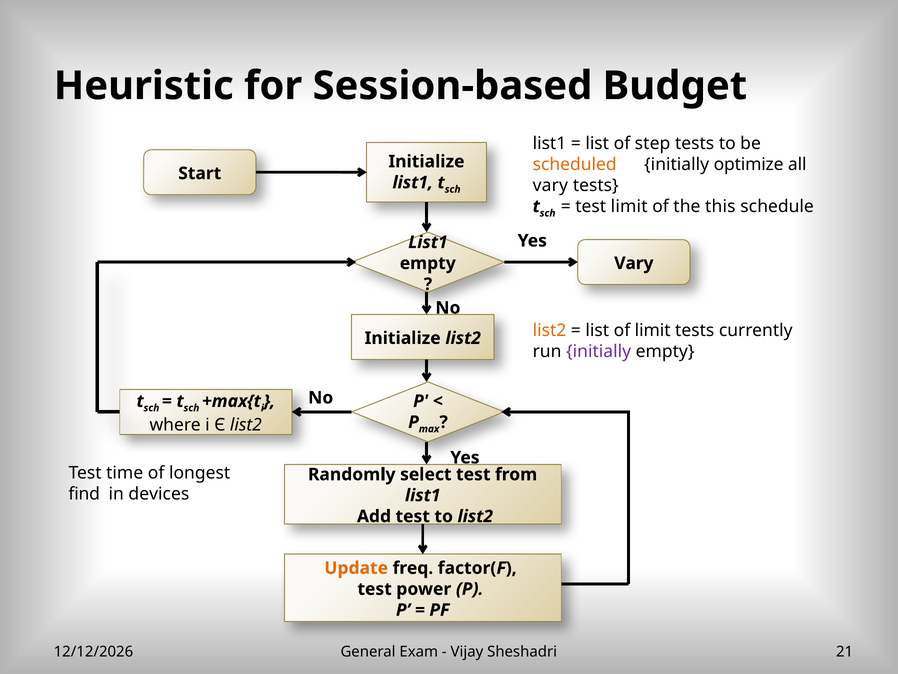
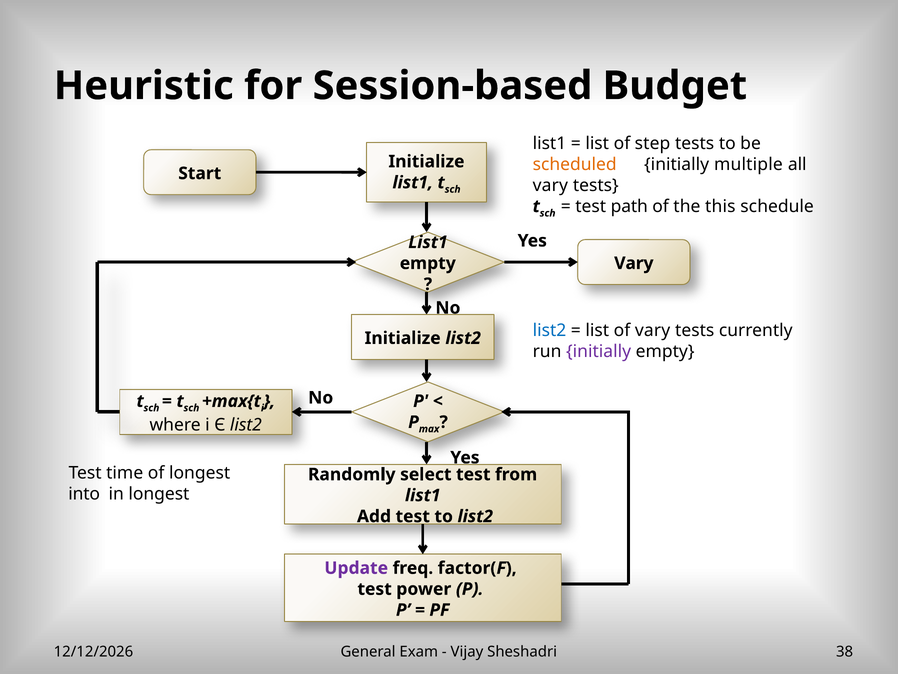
optimize: optimize -> multiple
test limit: limit -> path
list2 at (549, 330) colour: orange -> blue
of limit: limit -> vary
find: find -> into
in devices: devices -> longest
Update colour: orange -> purple
21: 21 -> 38
